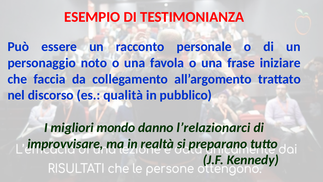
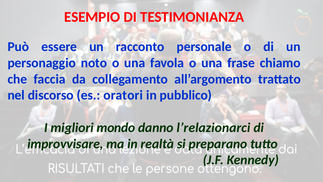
iniziare: iniziare -> chiamo
qualità: qualità -> oratori
